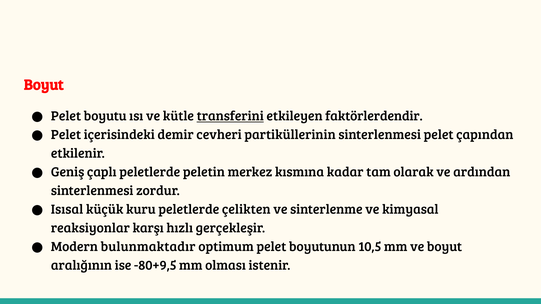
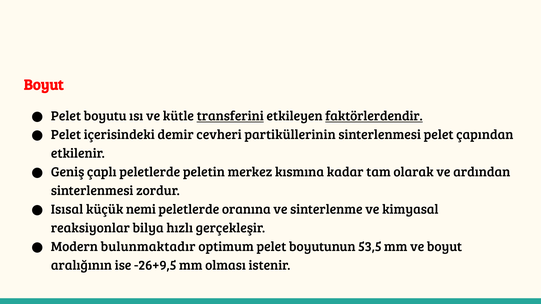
faktörlerdendir underline: none -> present
kuru: kuru -> nemi
çelikten: çelikten -> oranına
karşı: karşı -> bilya
10,5: 10,5 -> 53,5
-80+9,5: -80+9,5 -> -26+9,5
